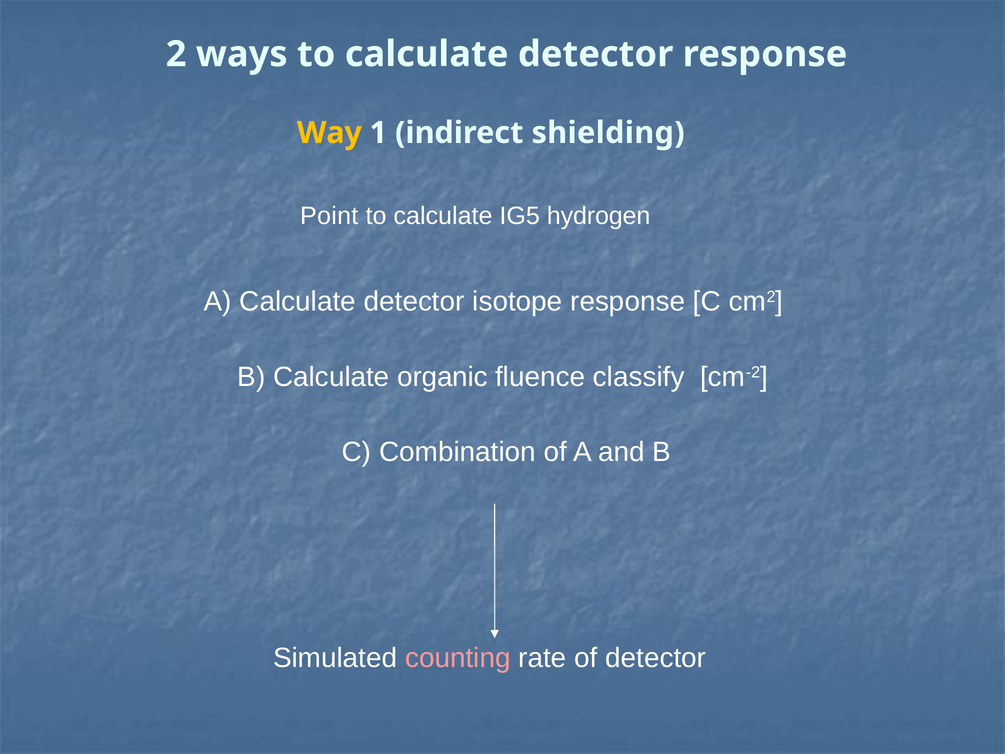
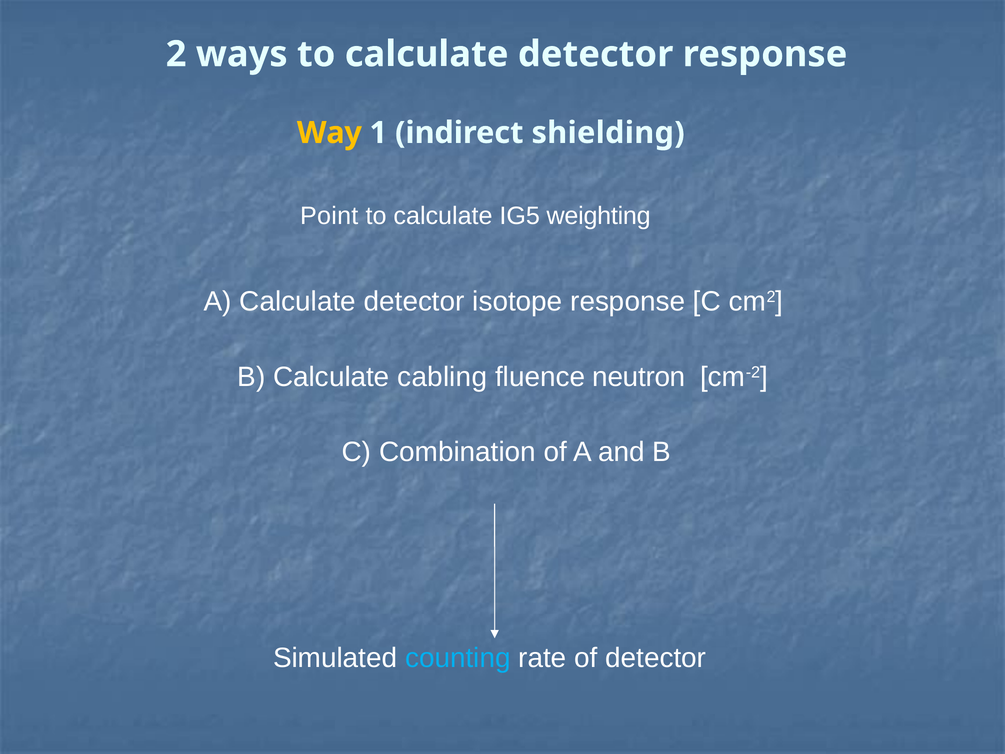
hydrogen: hydrogen -> weighting
organic: organic -> cabling
classify: classify -> neutron
counting colour: pink -> light blue
